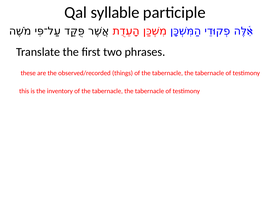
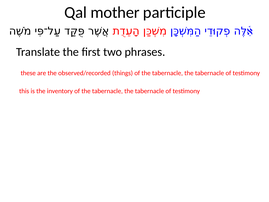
syllable: syllable -> mother
